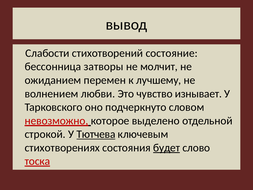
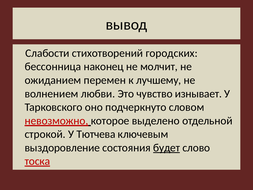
состояние: состояние -> городских
затворы: затворы -> наконец
Тютчева underline: present -> none
стихотворениях: стихотворениях -> выздоровление
